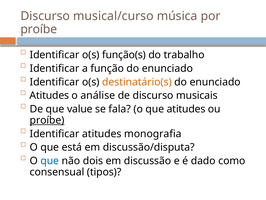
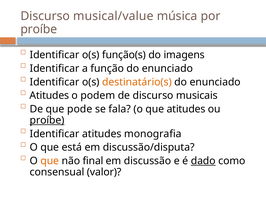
musical/curso: musical/curso -> musical/value
trabalho: trabalho -> imagens
análise: análise -> podem
value: value -> pode
que at (50, 160) colour: blue -> orange
dois: dois -> final
dado underline: none -> present
tipos: tipos -> valor
